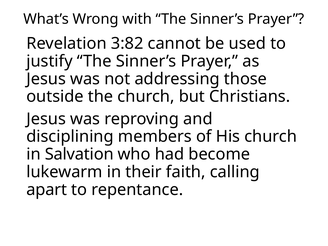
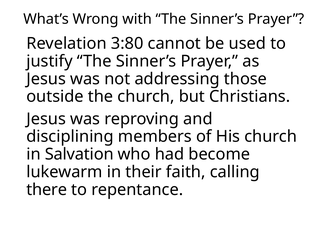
3:82: 3:82 -> 3:80
apart: apart -> there
